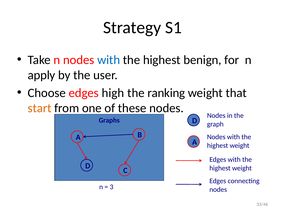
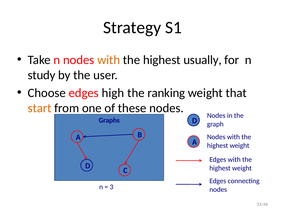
with at (109, 60) colour: blue -> orange
benign: benign -> usually
apply: apply -> study
